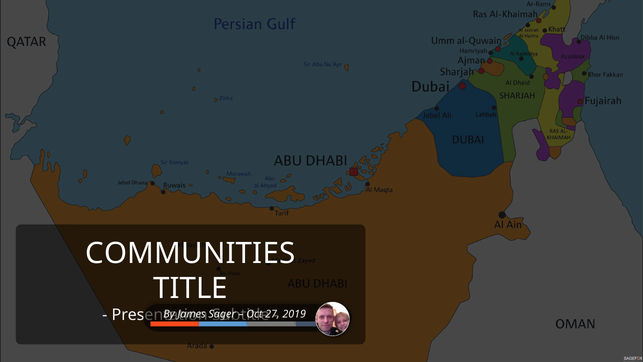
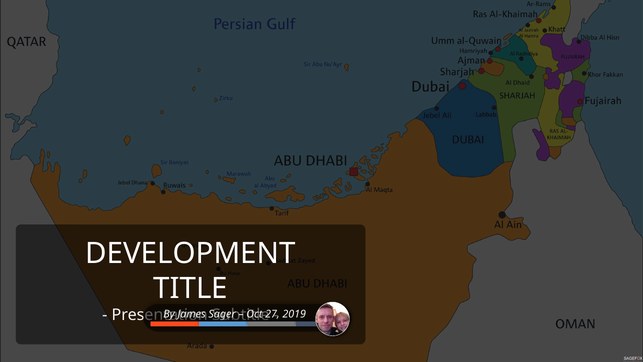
COMMUNITIES: COMMUNITIES -> DEVELOPMENT
